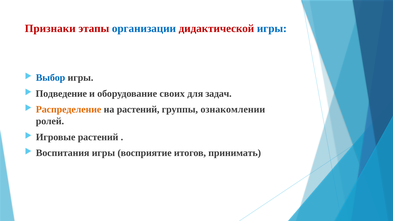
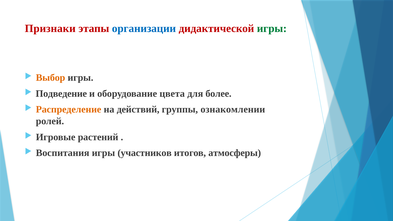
игры at (272, 29) colour: blue -> green
Выбор colour: blue -> orange
своих: своих -> цвета
задач: задач -> более
на растений: растений -> действий
восприятие: восприятие -> участников
принимать: принимать -> атмосферы
